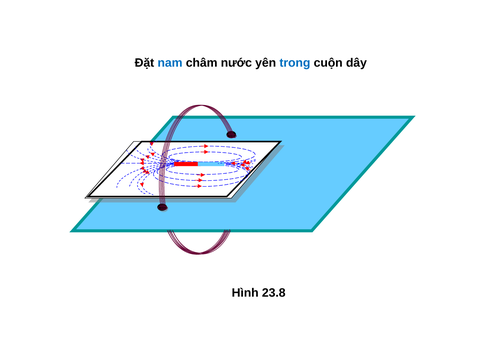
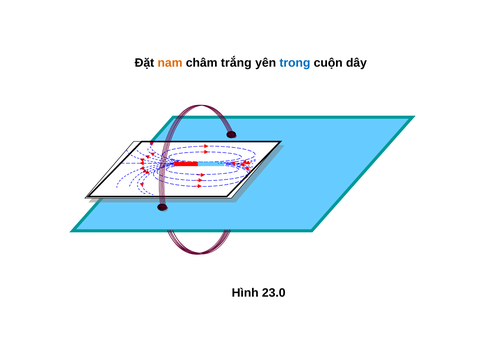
nam colour: blue -> orange
nước: nước -> trắng
23.8: 23.8 -> 23.0
